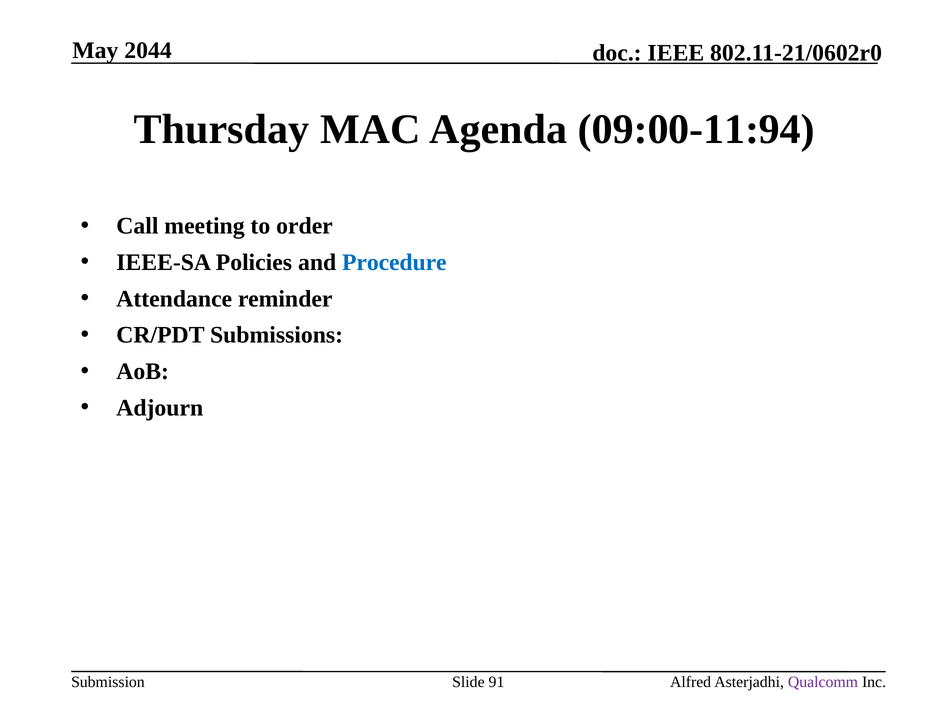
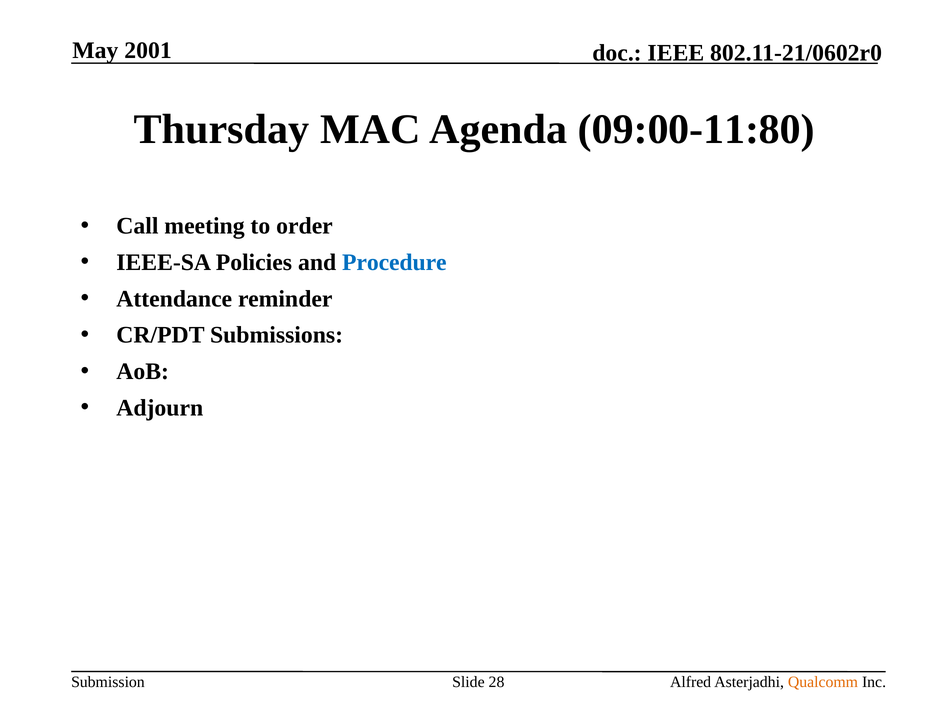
2044: 2044 -> 2001
09:00-11:94: 09:00-11:94 -> 09:00-11:80
91: 91 -> 28
Qualcomm colour: purple -> orange
